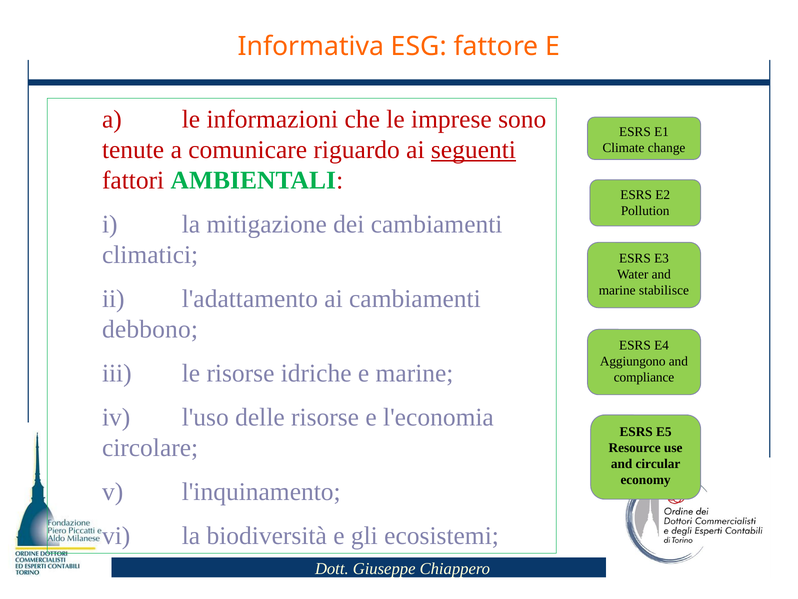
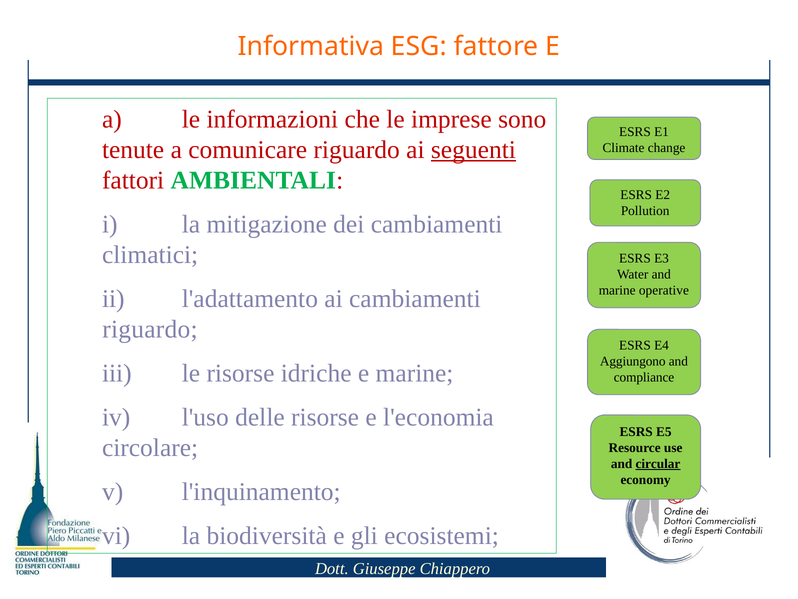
stabilisce: stabilisce -> operative
debbono at (150, 329): debbono -> riguardo
circular underline: none -> present
